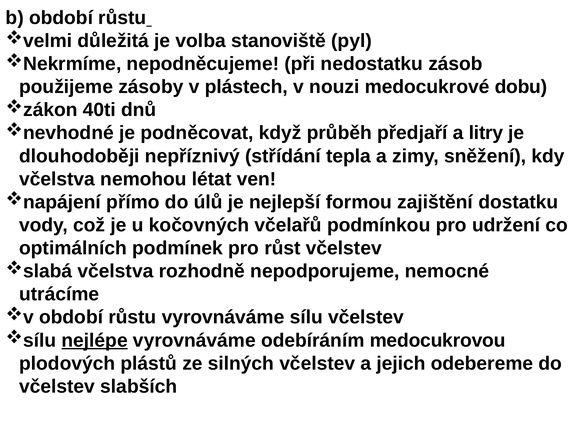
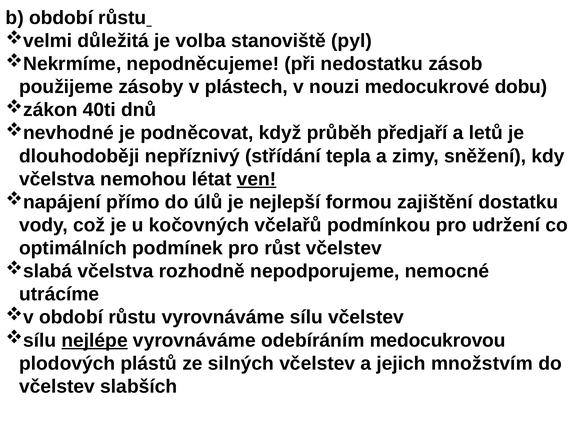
litry: litry -> letů
ven underline: none -> present
odebereme: odebereme -> množstvím
